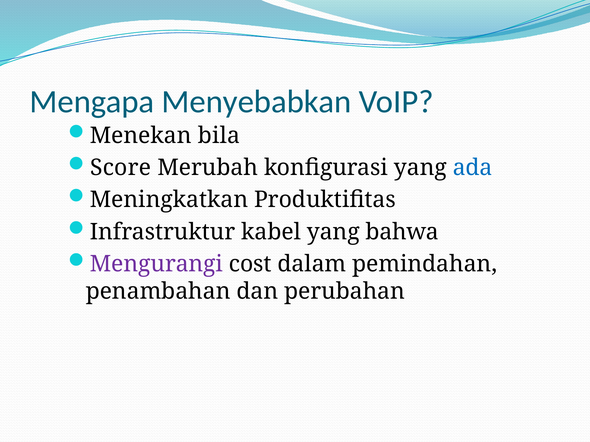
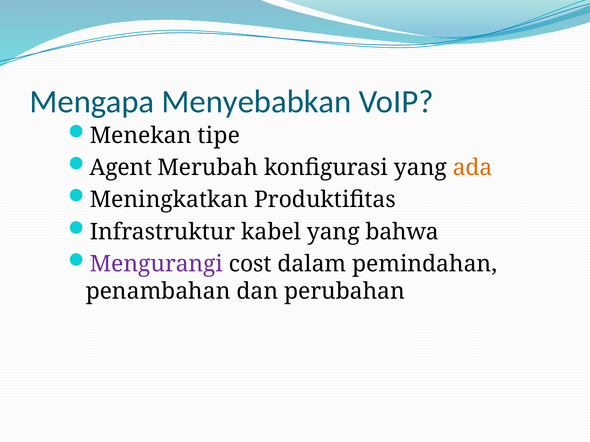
bila: bila -> tipe
Score: Score -> Agent
ada colour: blue -> orange
